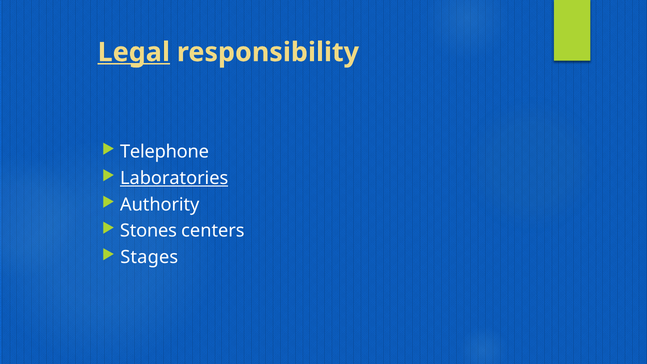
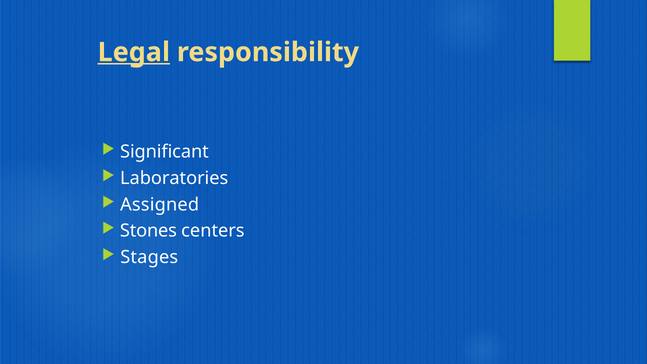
Telephone: Telephone -> Significant
Laboratories underline: present -> none
Authority: Authority -> Assigned
